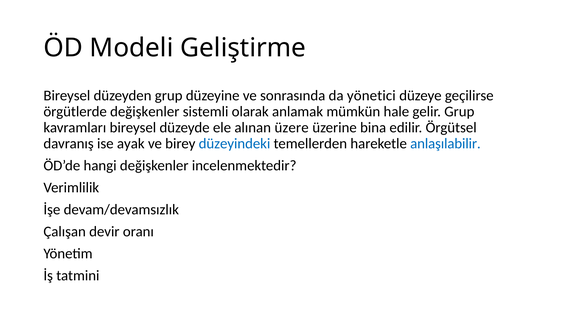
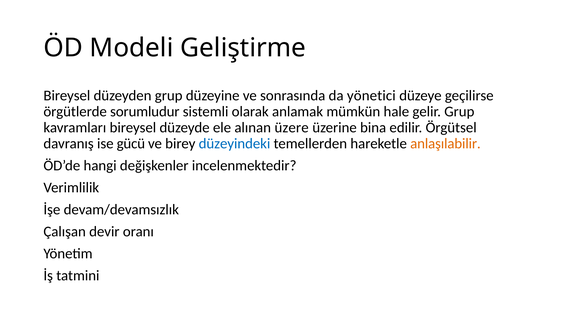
örgütlerde değişkenler: değişkenler -> sorumludur
ayak: ayak -> gücü
anlaşılabilir colour: blue -> orange
